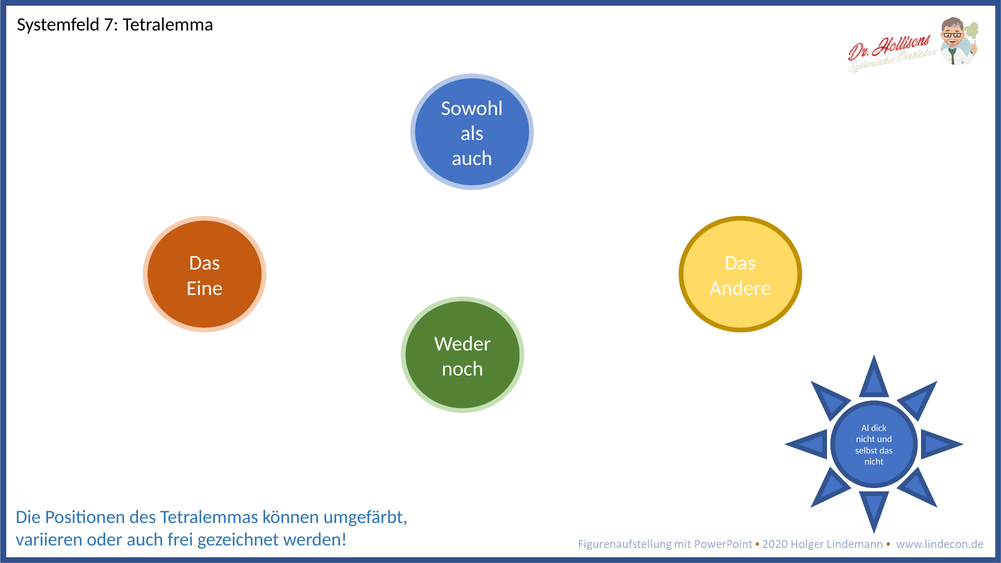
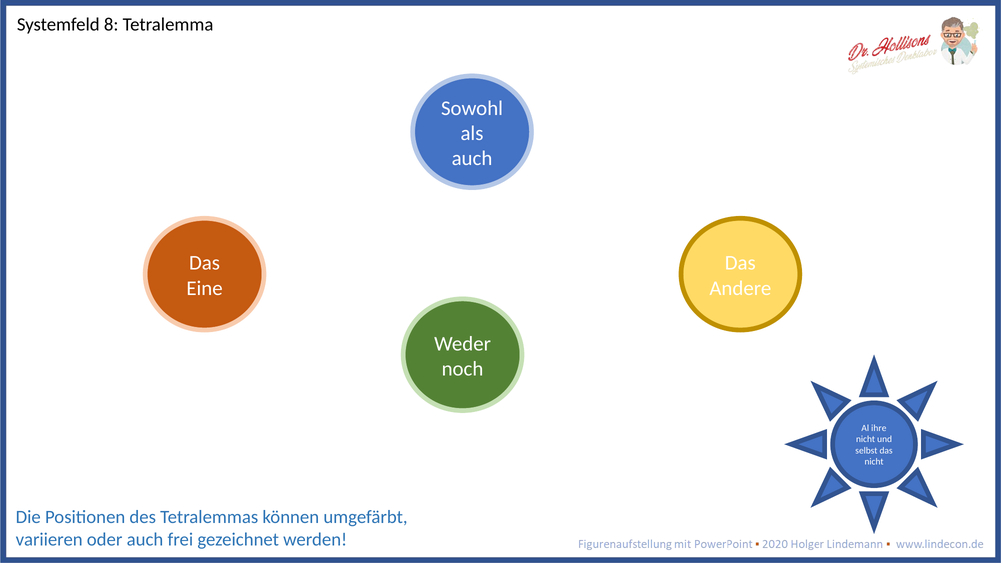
7: 7 -> 8
dick: dick -> ihre
